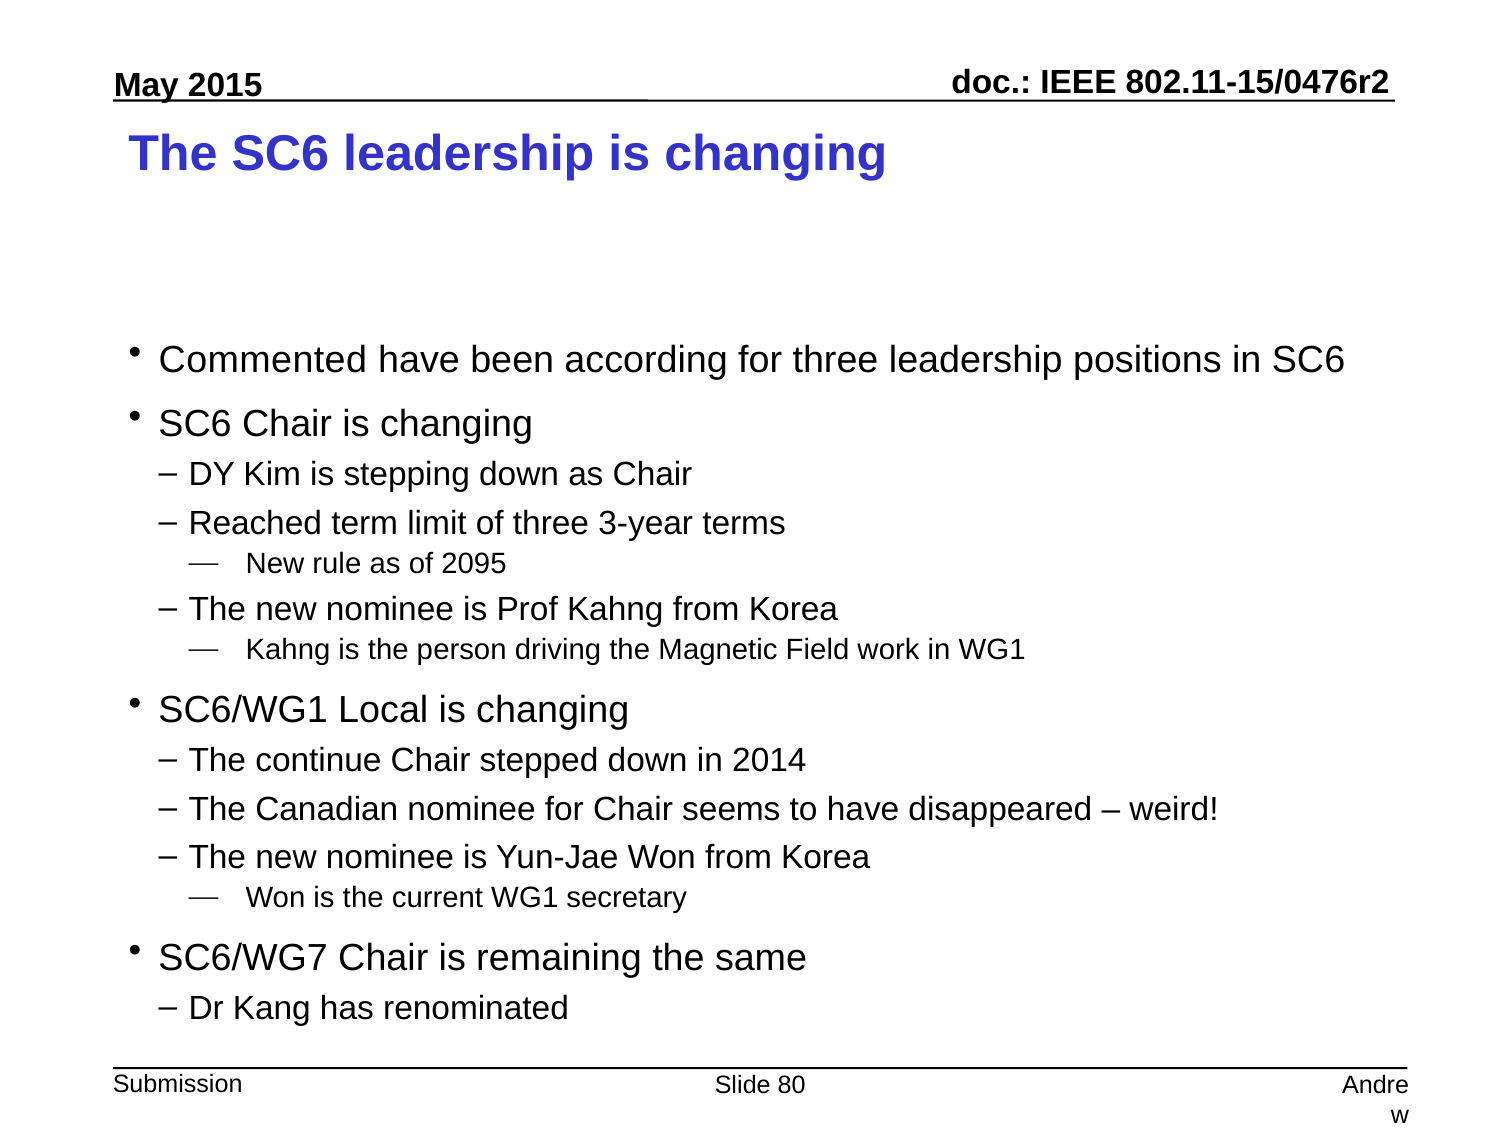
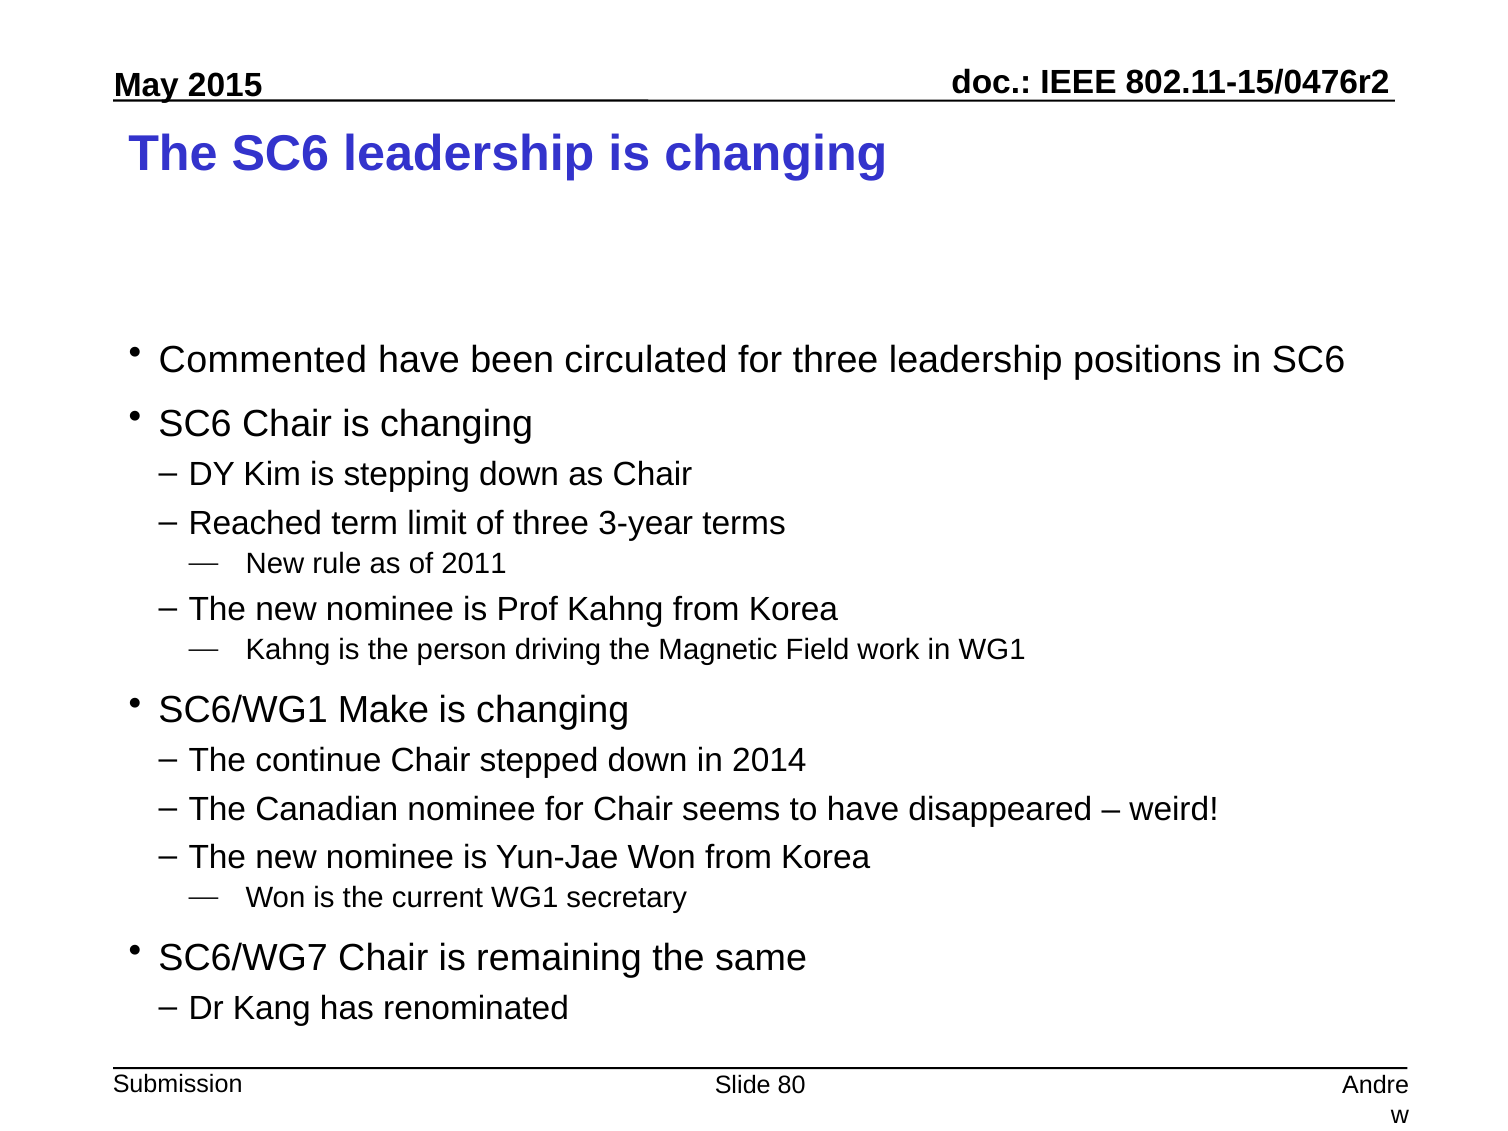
according: according -> circulated
2095: 2095 -> 2011
Local: Local -> Make
